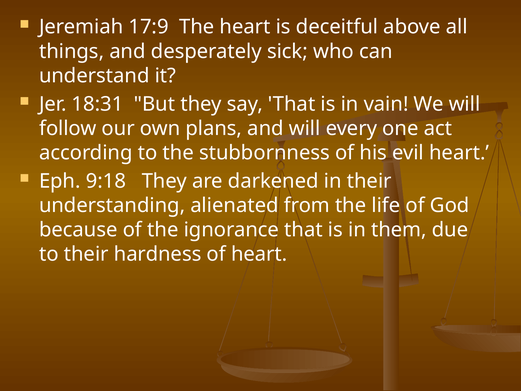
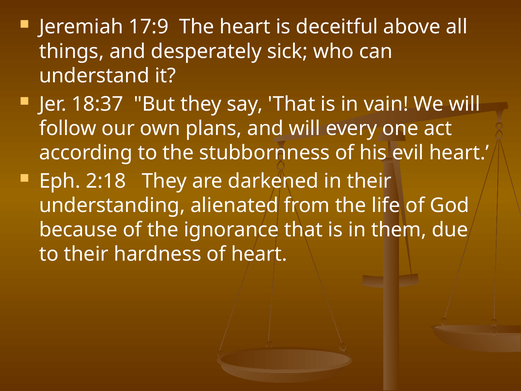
18:31: 18:31 -> 18:37
9:18: 9:18 -> 2:18
